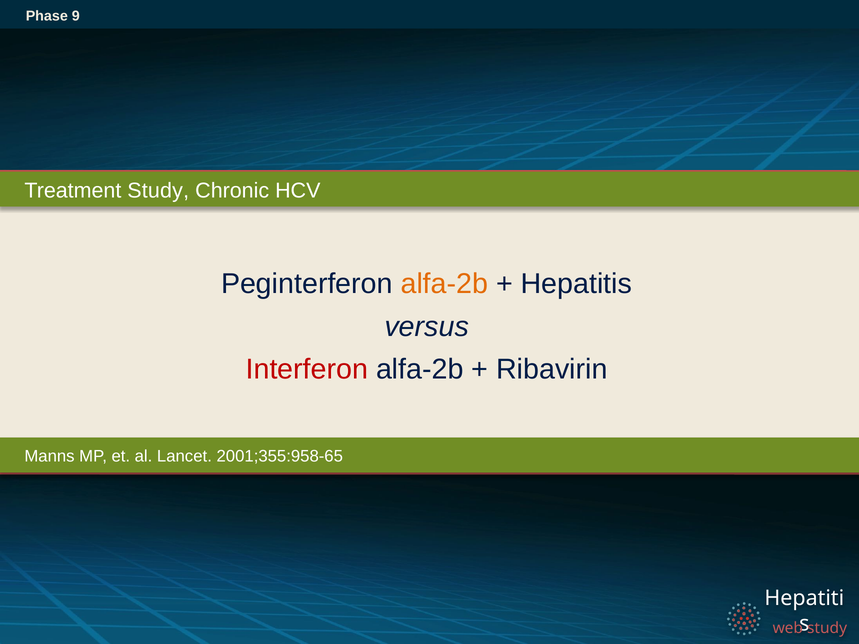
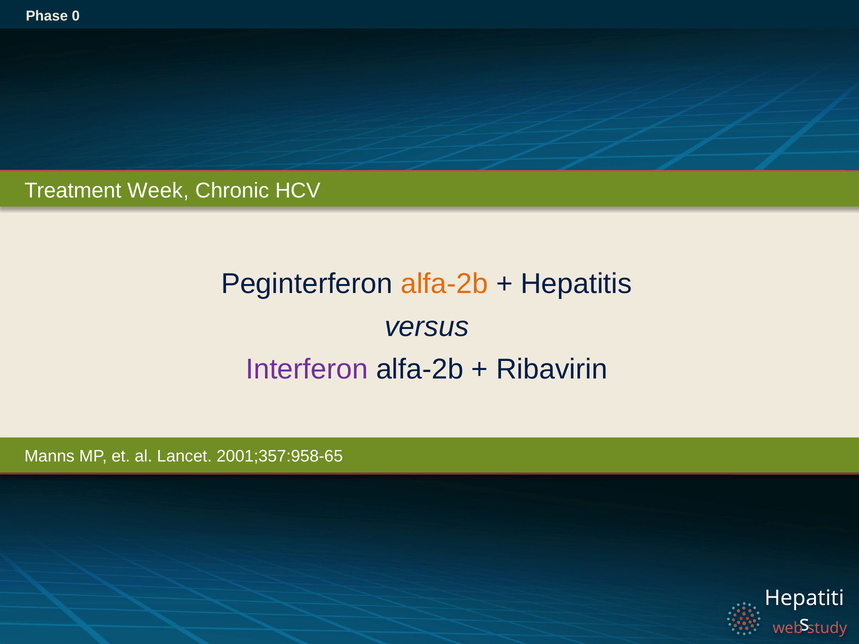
9: 9 -> 0
Treatment Study: Study -> Week
Interferon colour: red -> purple
2001;355:958-65: 2001;355:958-65 -> 2001;357:958-65
